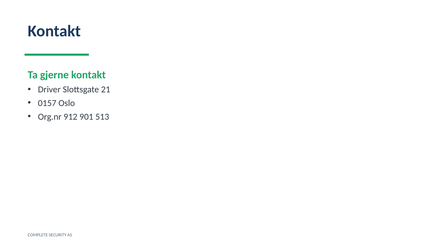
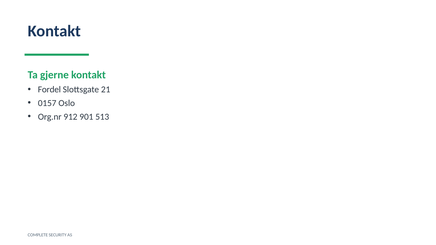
Driver: Driver -> Fordel
